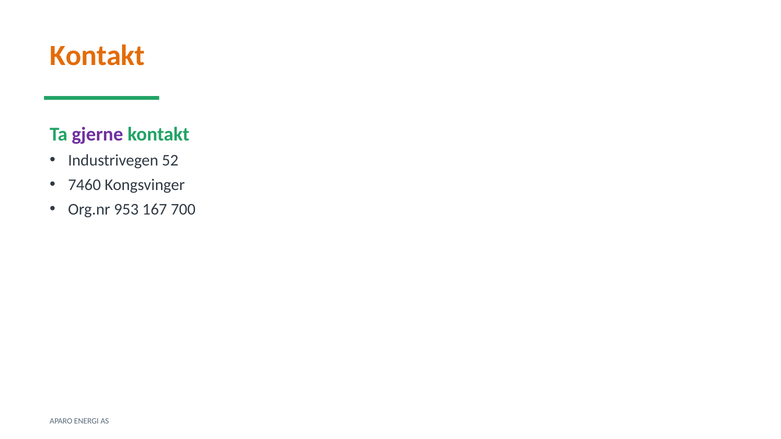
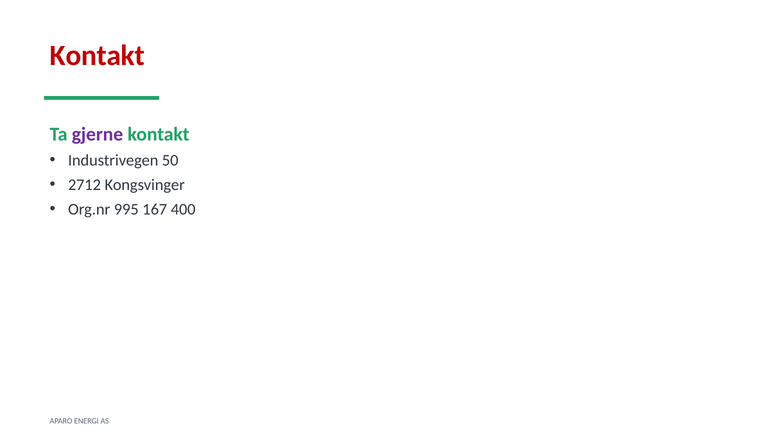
Kontakt at (97, 56) colour: orange -> red
52: 52 -> 50
7460: 7460 -> 2712
953: 953 -> 995
700: 700 -> 400
